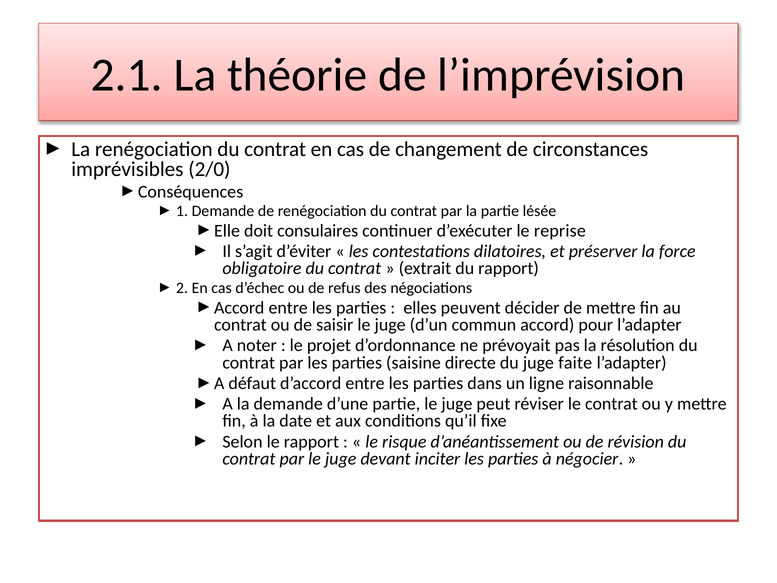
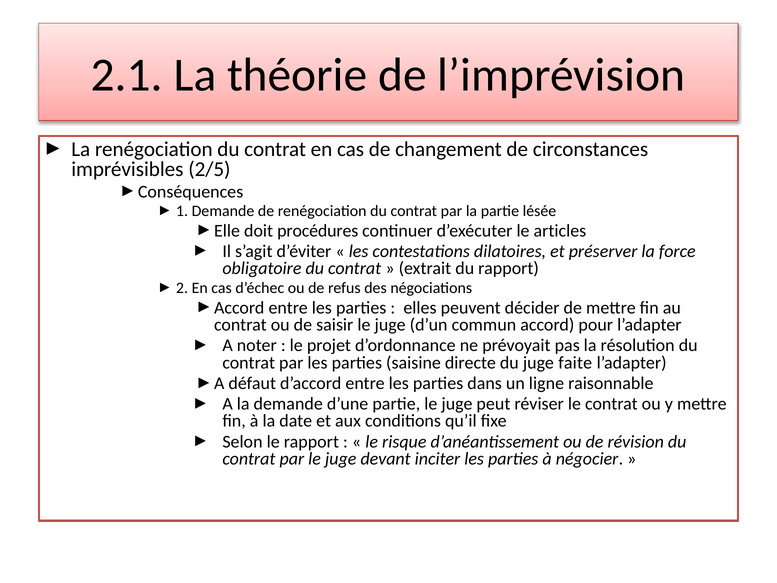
2/0: 2/0 -> 2/5
consulaires: consulaires -> procédures
reprise: reprise -> articles
